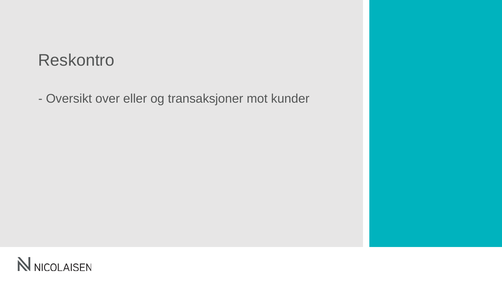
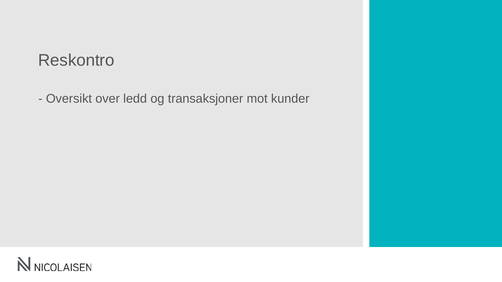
eller: eller -> ledd
